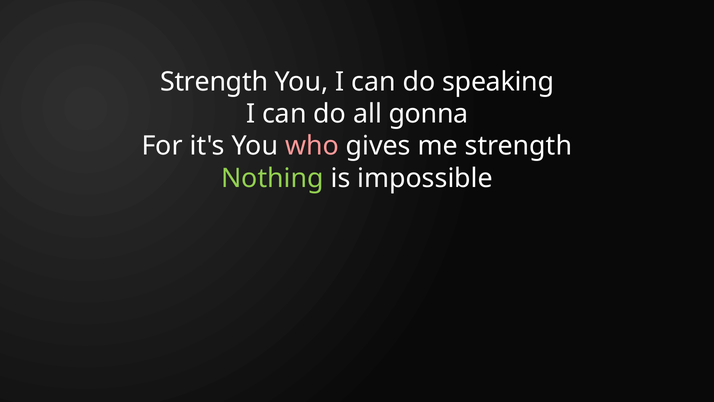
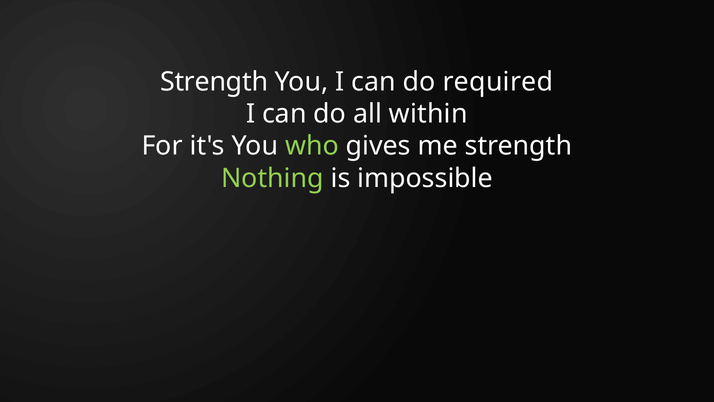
speaking: speaking -> required
gonna: gonna -> within
who colour: pink -> light green
